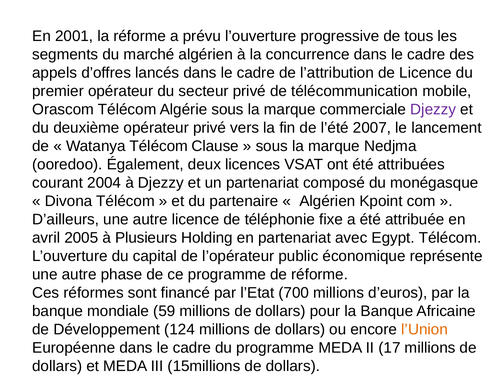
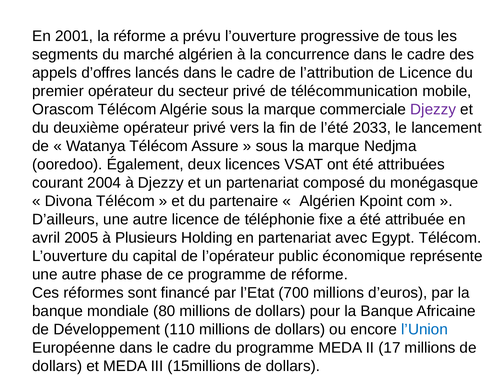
2007: 2007 -> 2033
Clause: Clause -> Assure
59: 59 -> 80
124: 124 -> 110
l’Union colour: orange -> blue
